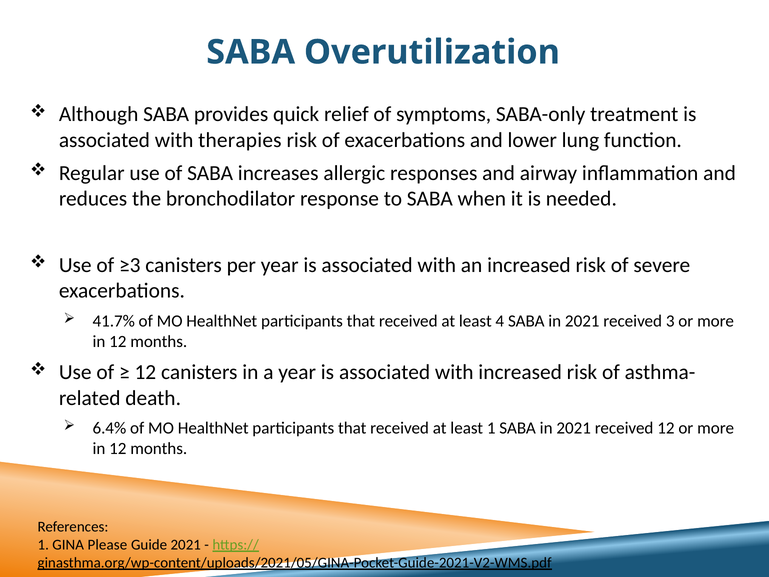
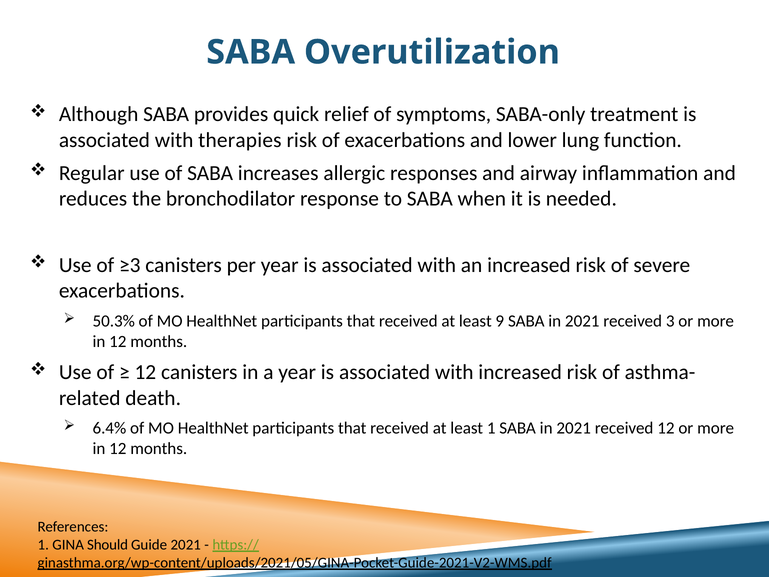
41.7%: 41.7% -> 50.3%
4: 4 -> 9
Please: Please -> Should
